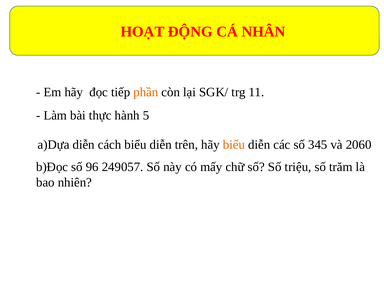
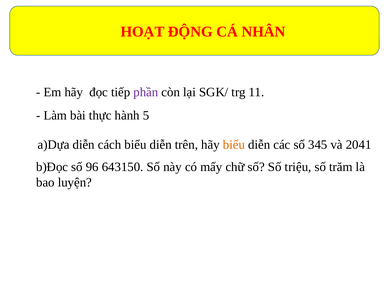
phần colour: orange -> purple
2060: 2060 -> 2041
249057: 249057 -> 643150
nhiên: nhiên -> luyện
